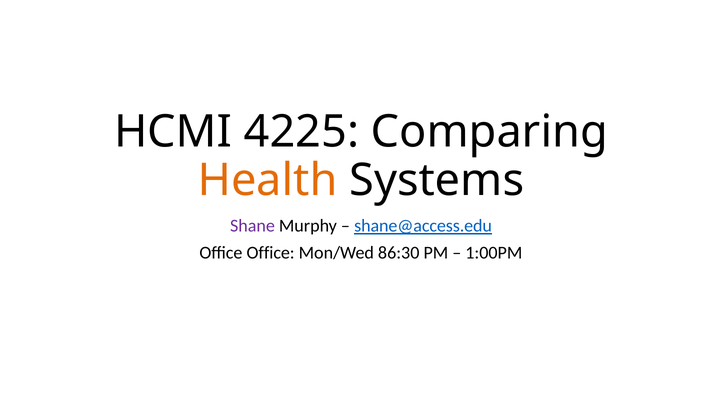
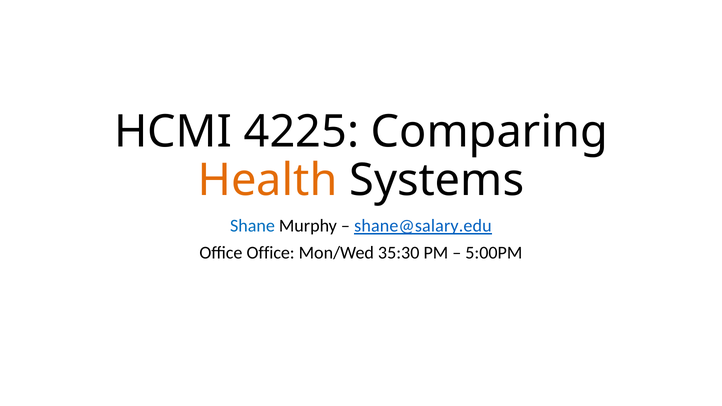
Shane colour: purple -> blue
shane@access.edu: shane@access.edu -> shane@salary.edu
86:30: 86:30 -> 35:30
1:00PM: 1:00PM -> 5:00PM
